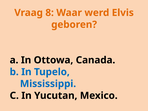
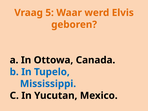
8: 8 -> 5
